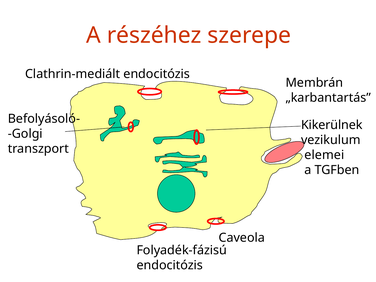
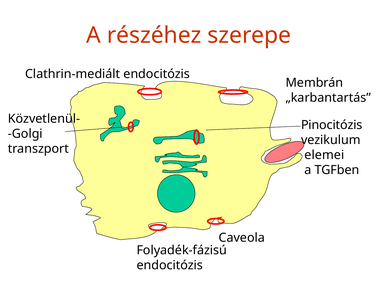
Befolyásoló-: Befolyásoló- -> Közvetlenül-
Kikerülnek: Kikerülnek -> Pinocitózis
